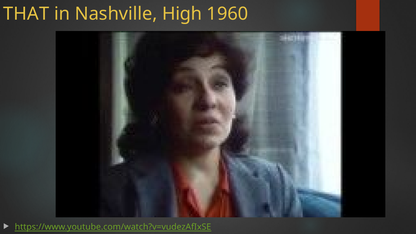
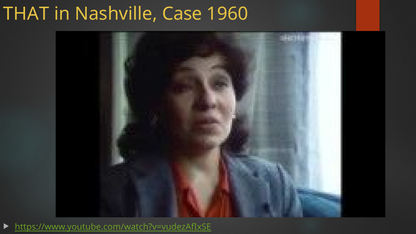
High: High -> Case
